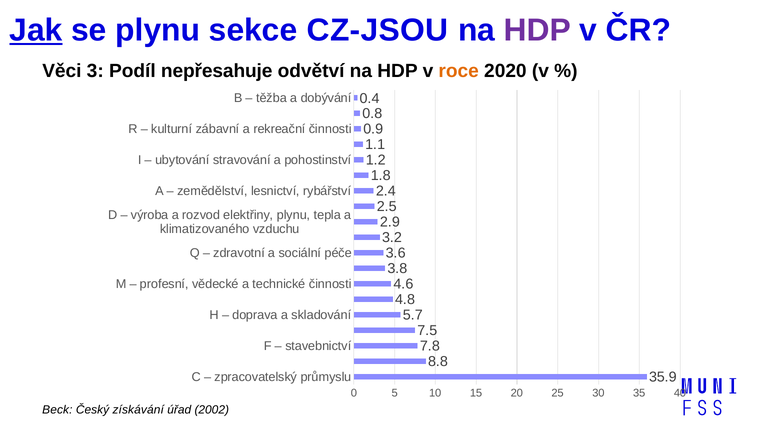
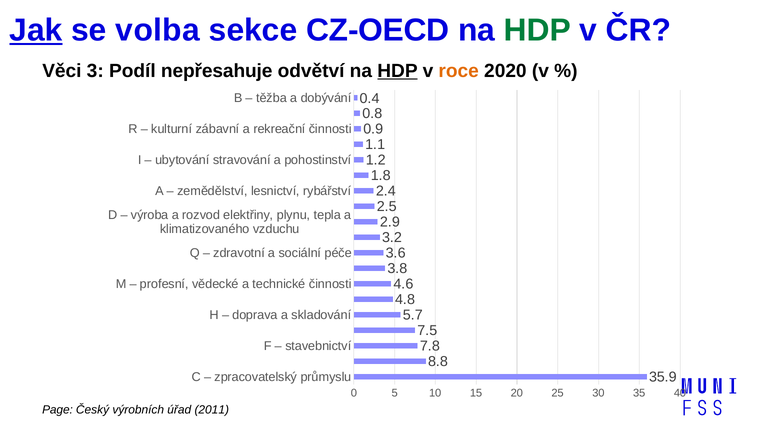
se plynu: plynu -> volba
CZ-JSOU: CZ-JSOU -> CZ-OECD
HDP at (537, 30) colour: purple -> green
HDP at (397, 71) underline: none -> present
Beck: Beck -> Page
získávání: získávání -> výrobních
2002: 2002 -> 2011
